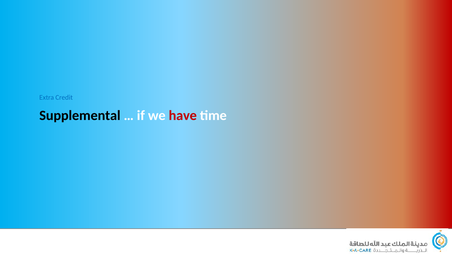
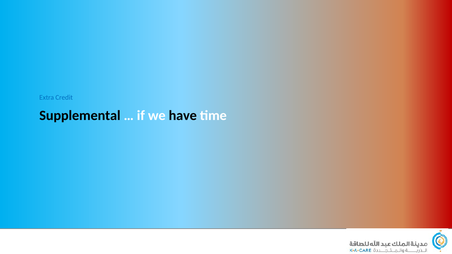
have colour: red -> black
